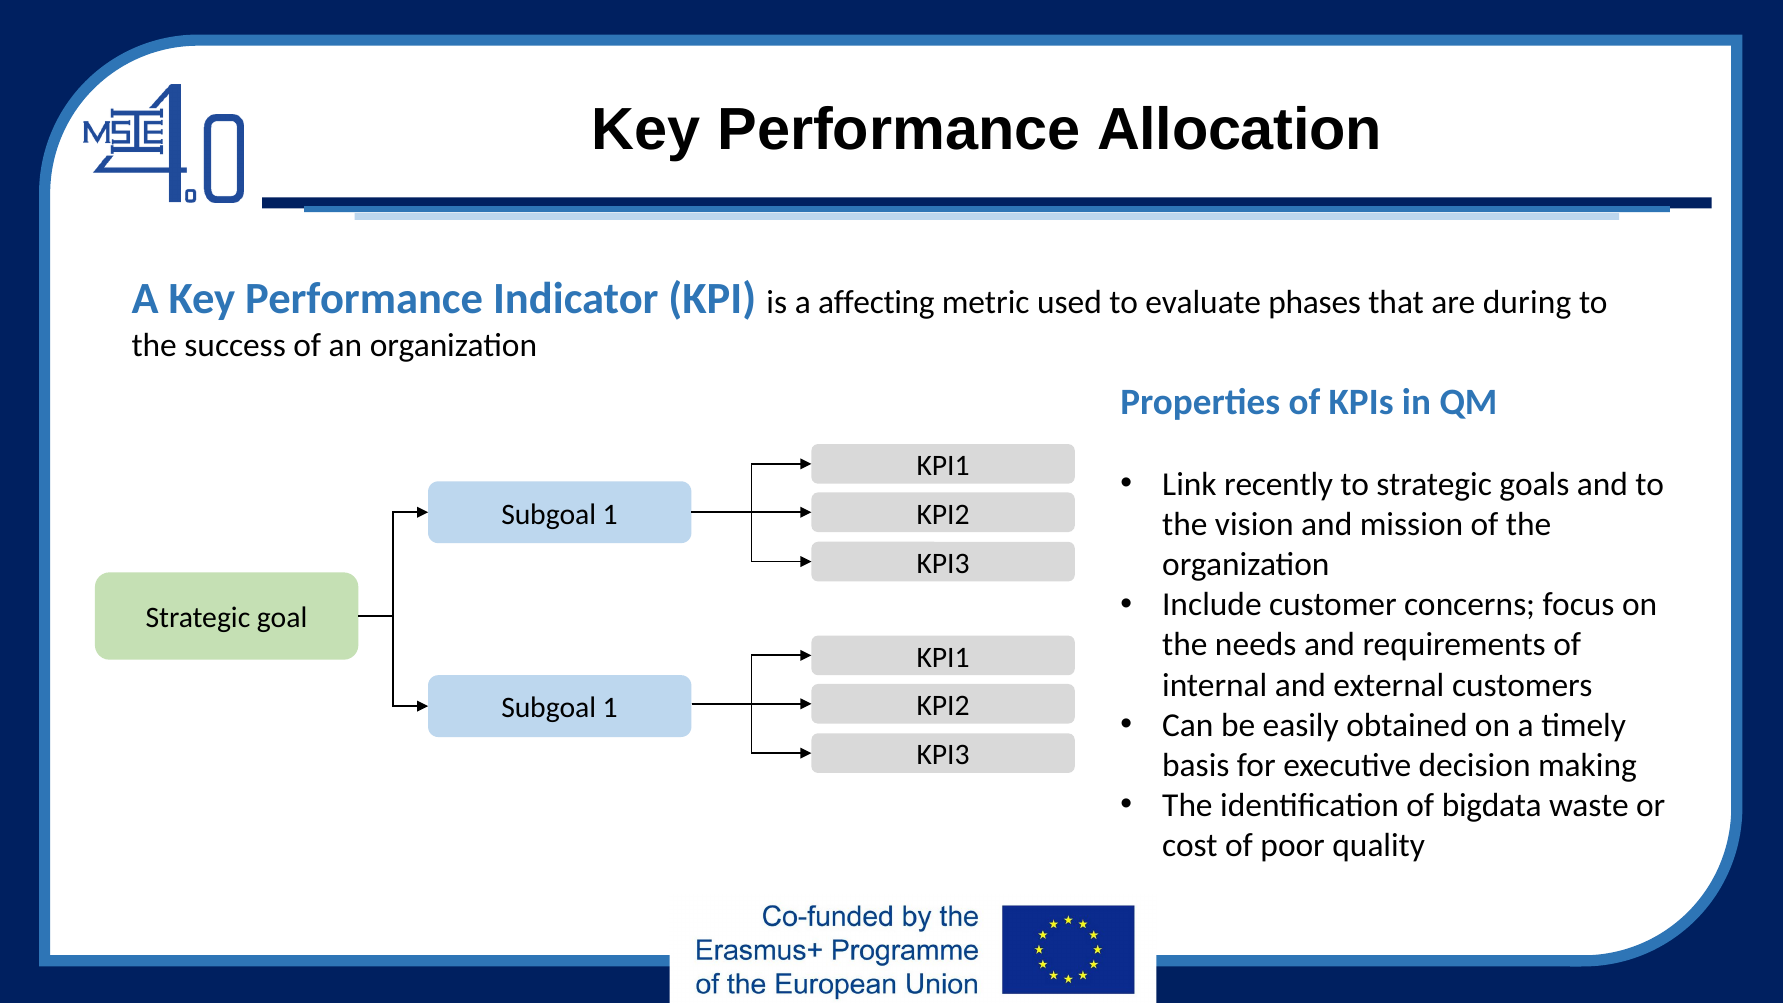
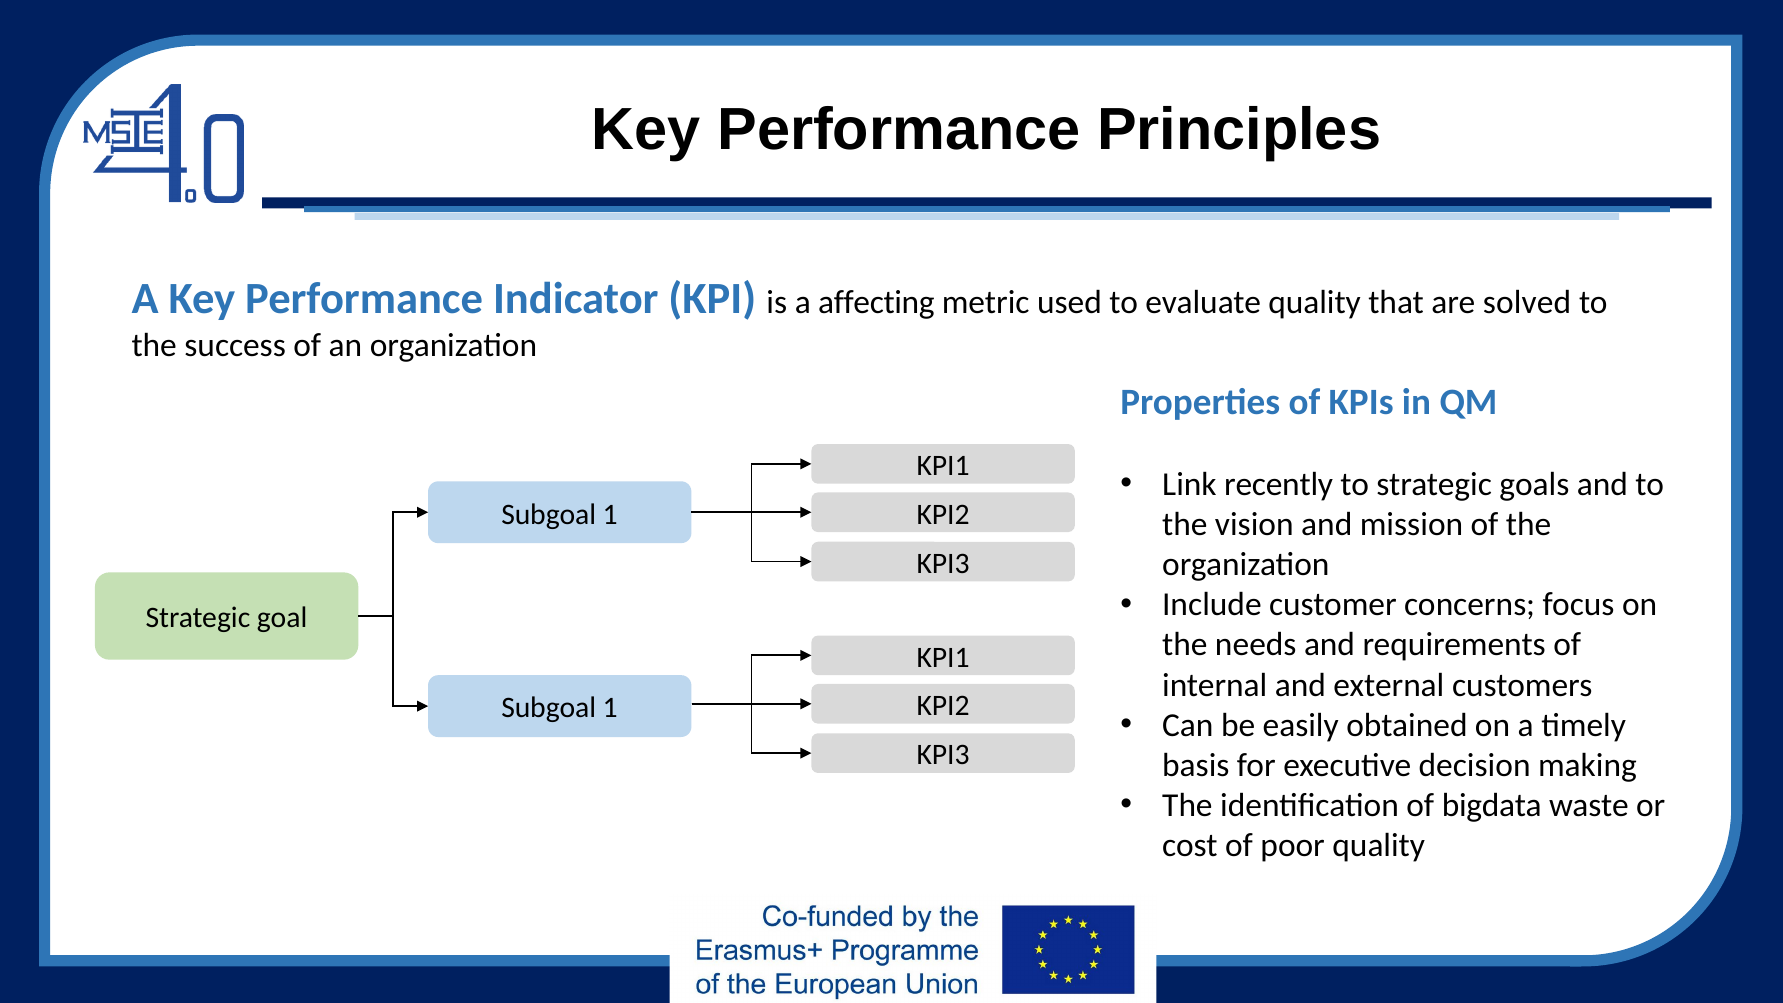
Allocation: Allocation -> Principles
evaluate phases: phases -> quality
during: during -> solved
